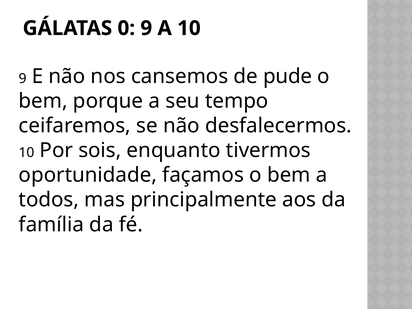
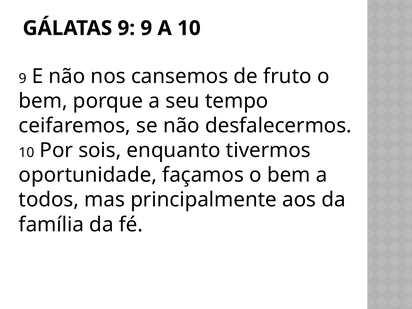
GÁLATAS 0: 0 -> 9
pude: pude -> fruto
